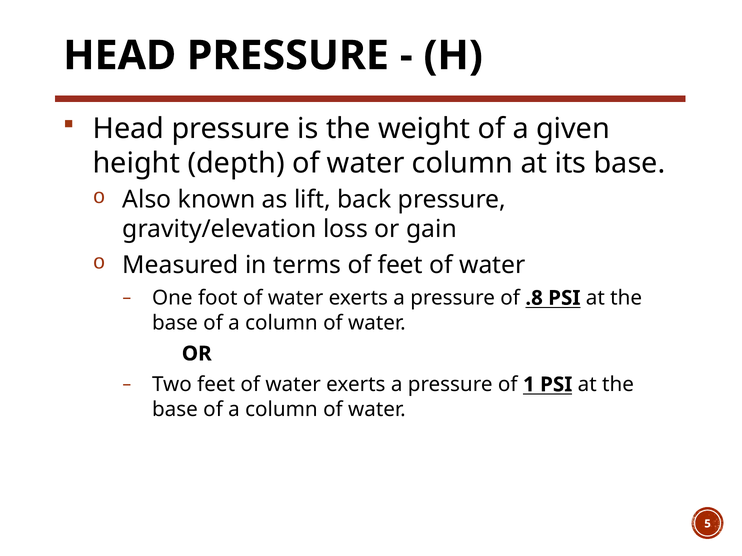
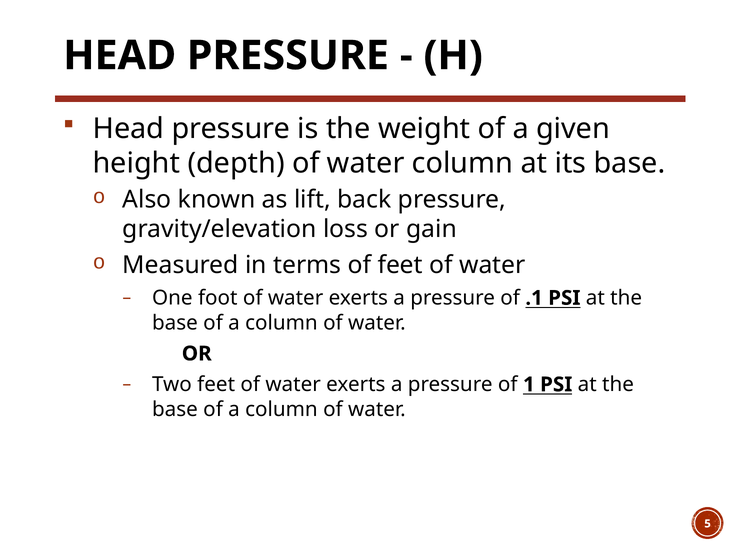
.8: .8 -> .1
